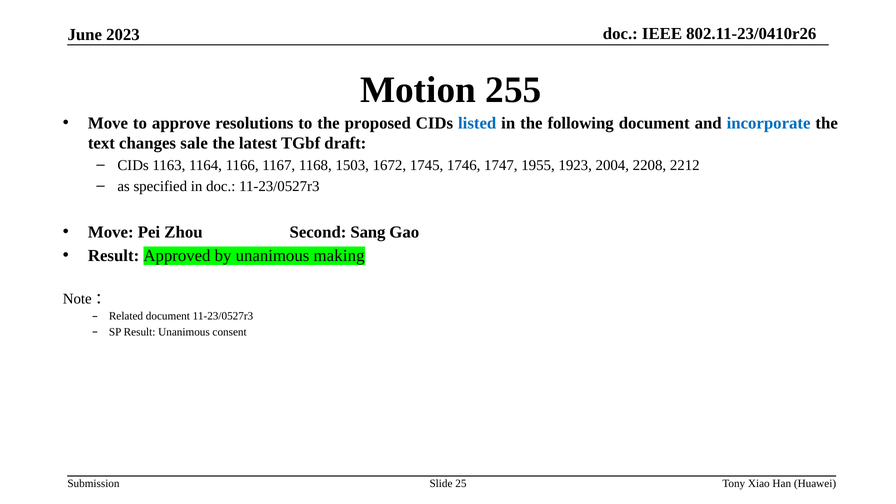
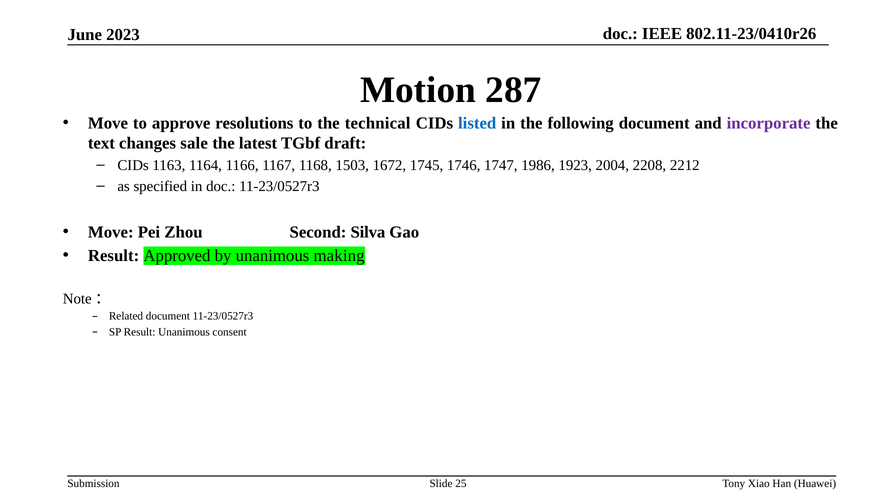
255: 255 -> 287
proposed: proposed -> technical
incorporate colour: blue -> purple
1955: 1955 -> 1986
Sang: Sang -> Silva
